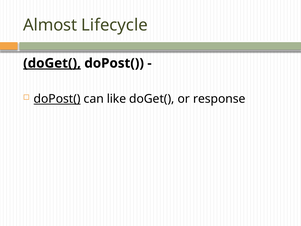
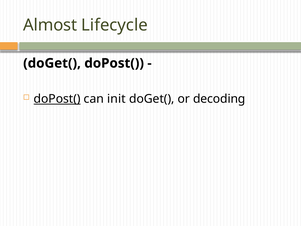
doGet( at (52, 63) underline: present -> none
like: like -> init
response: response -> decoding
